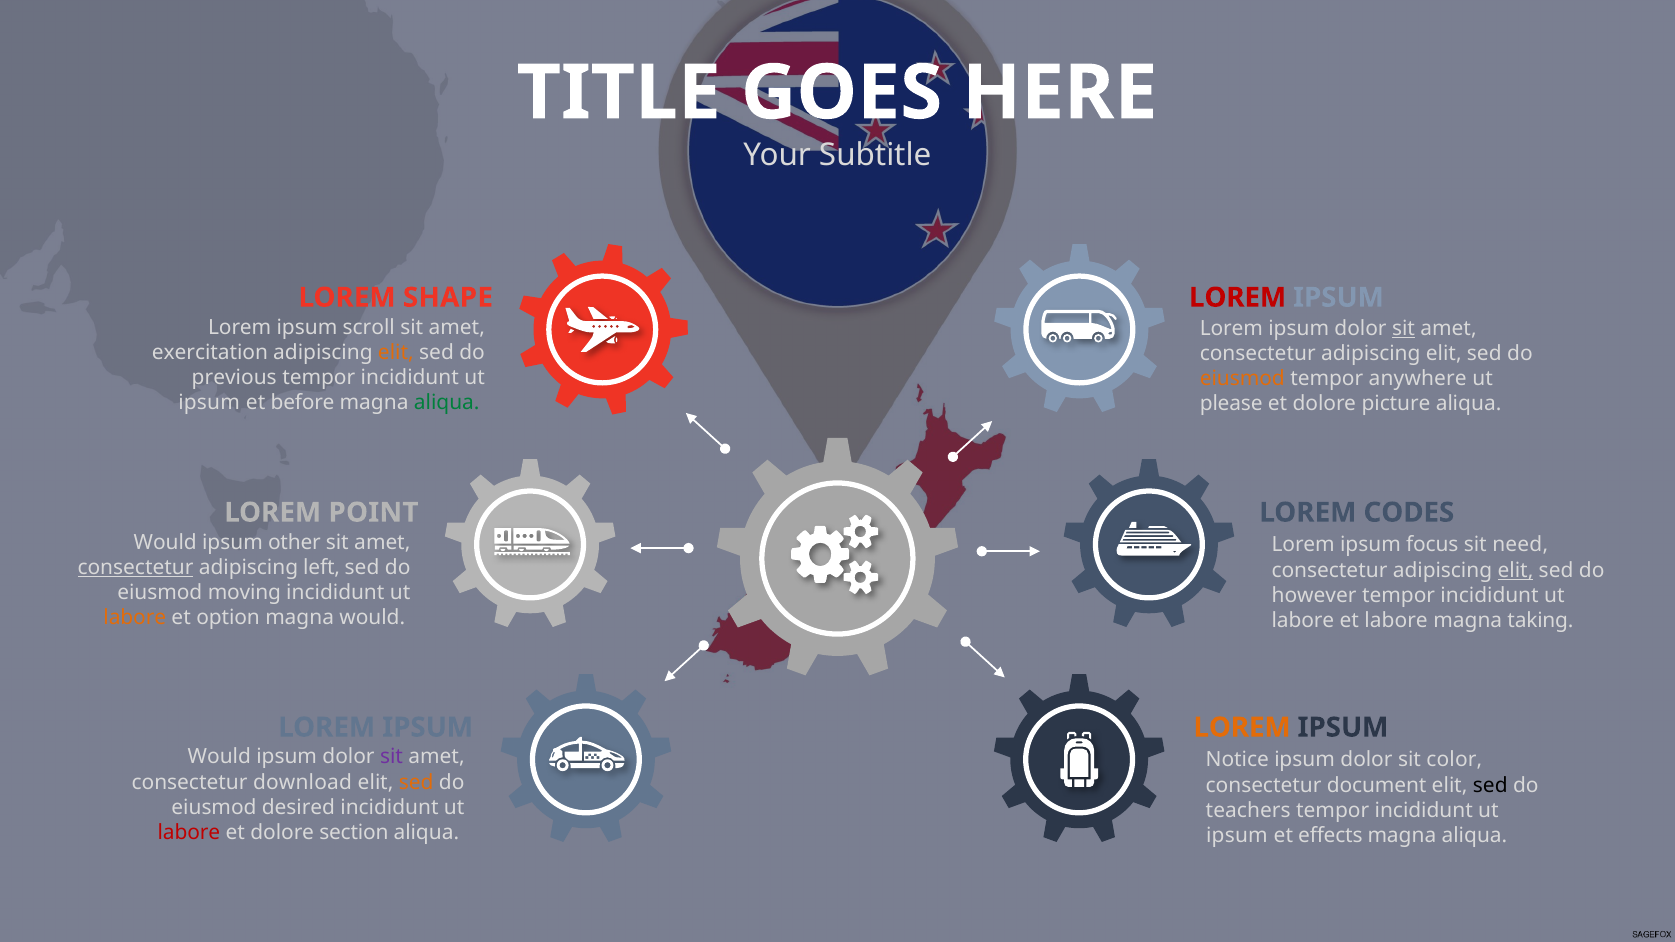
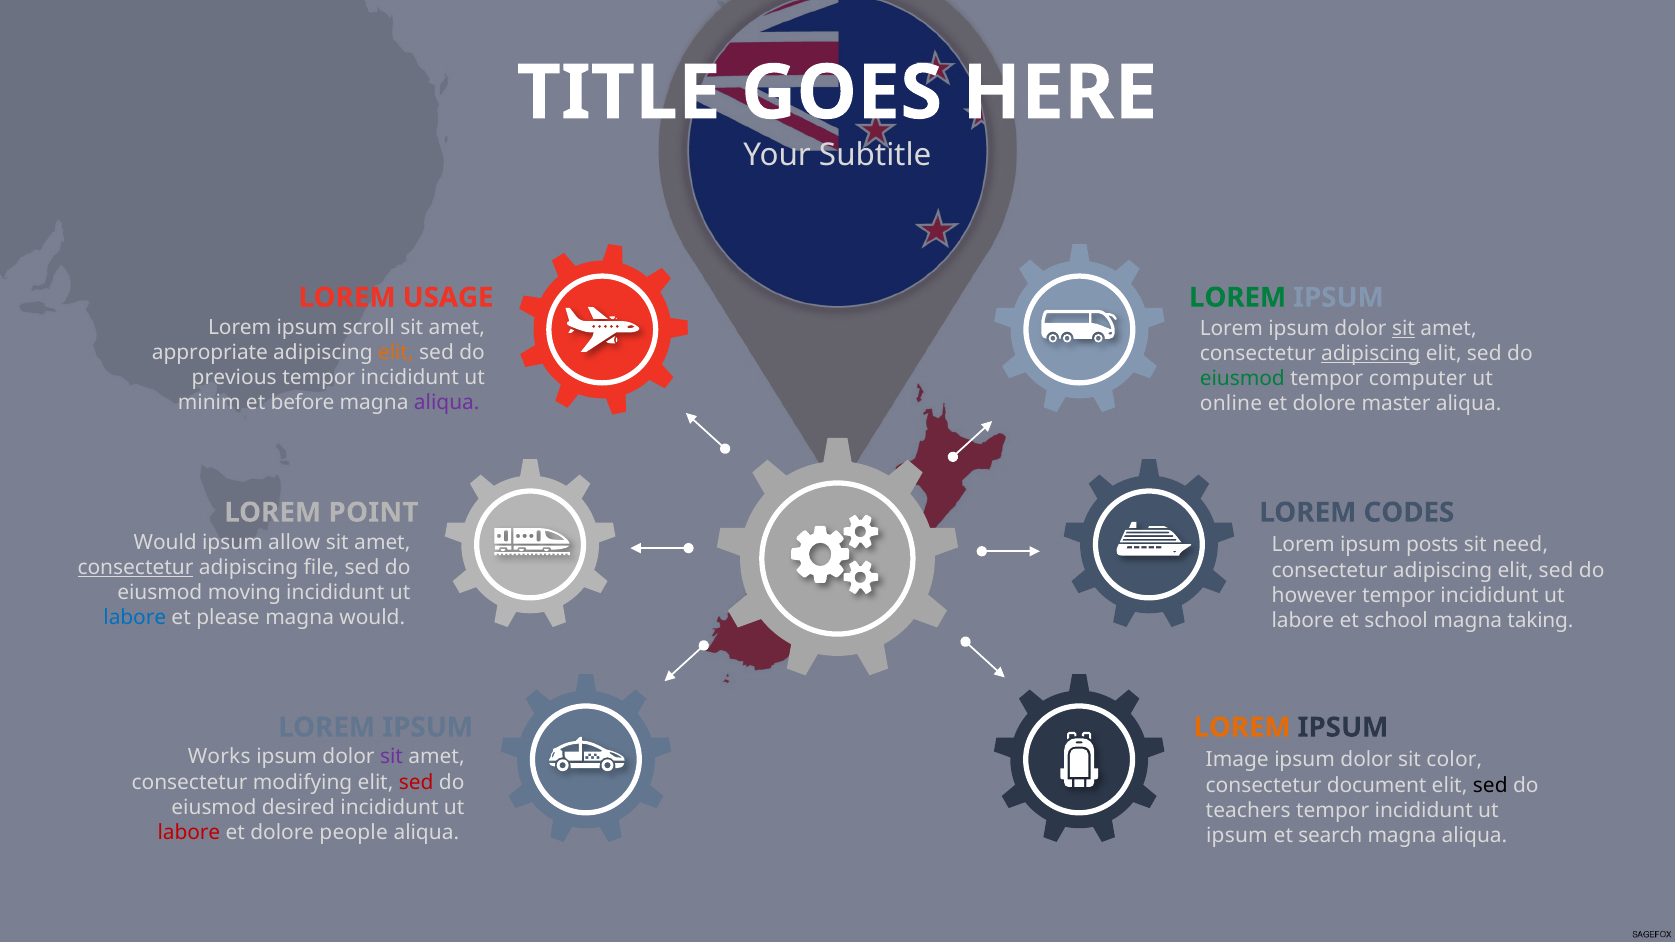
SHAPE: SHAPE -> USAGE
LOREM at (1238, 298) colour: red -> green
exercitation: exercitation -> appropriate
adipiscing at (1371, 354) underline: none -> present
eiusmod at (1242, 379) colour: orange -> green
anywhere: anywhere -> computer
ipsum at (209, 403): ipsum -> minim
aliqua at (447, 403) colour: green -> purple
please: please -> online
picture: picture -> master
other: other -> allow
focus: focus -> posts
left: left -> file
elit at (1516, 570) underline: present -> none
labore at (135, 618) colour: orange -> blue
option: option -> please
et labore: labore -> school
Would at (219, 757): Would -> Works
Notice: Notice -> Image
download: download -> modifying
sed at (416, 782) colour: orange -> red
section: section -> people
effects: effects -> search
